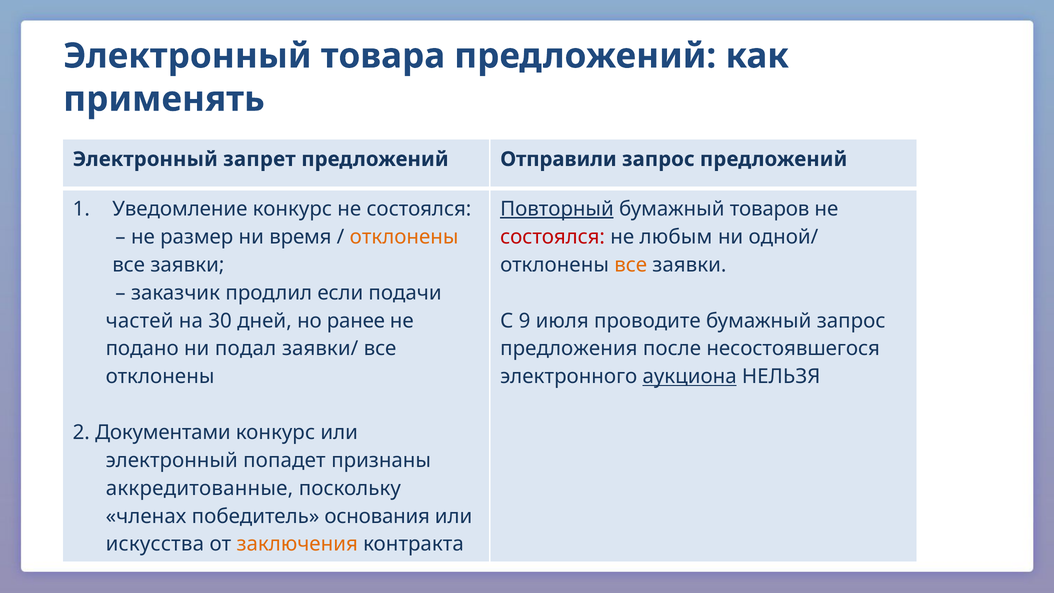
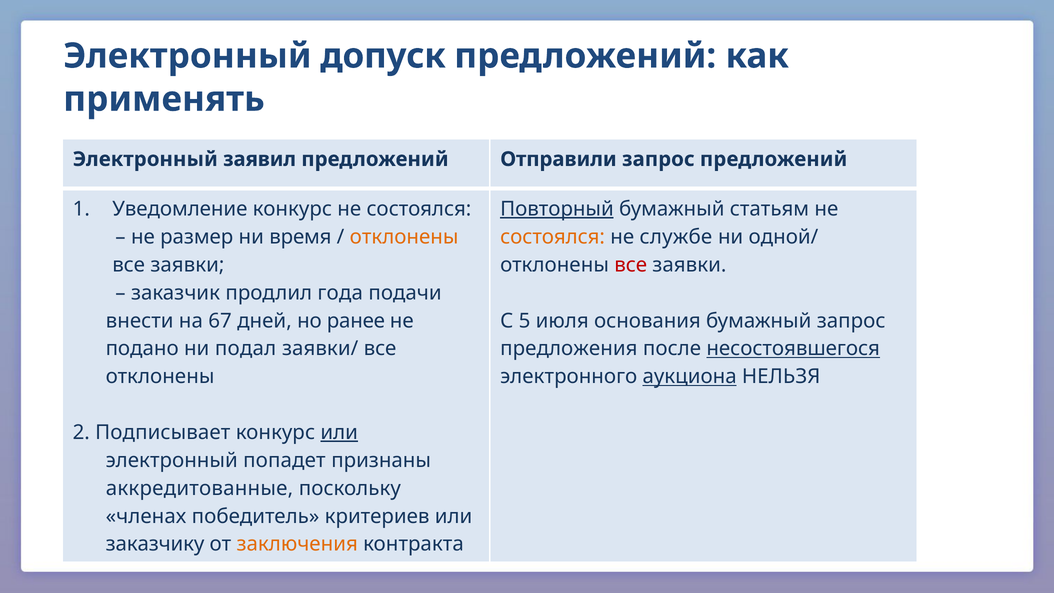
товара: товара -> допуск
запрет: запрет -> заявил
товаров: товаров -> статьям
состоялся at (553, 237) colour: red -> orange
любым: любым -> службе
все at (631, 265) colour: orange -> red
если: если -> года
частей: частей -> внести
30: 30 -> 67
9: 9 -> 5
проводите: проводите -> основания
несостоявшегося underline: none -> present
Документами: Документами -> Подписывает
или at (339, 432) underline: none -> present
основания: основания -> критериев
искусства: искусства -> заказчику
